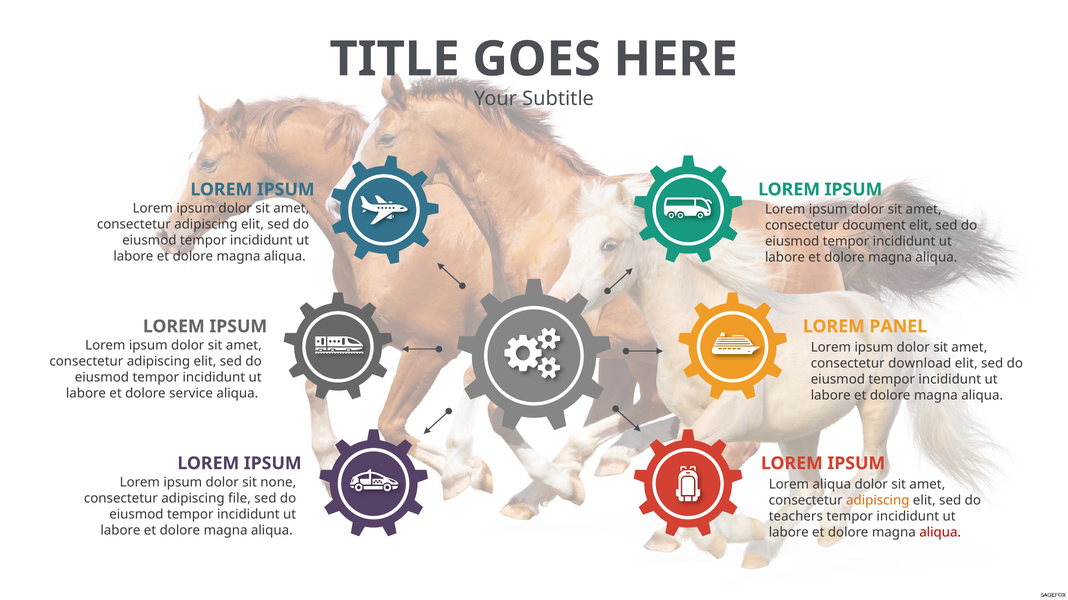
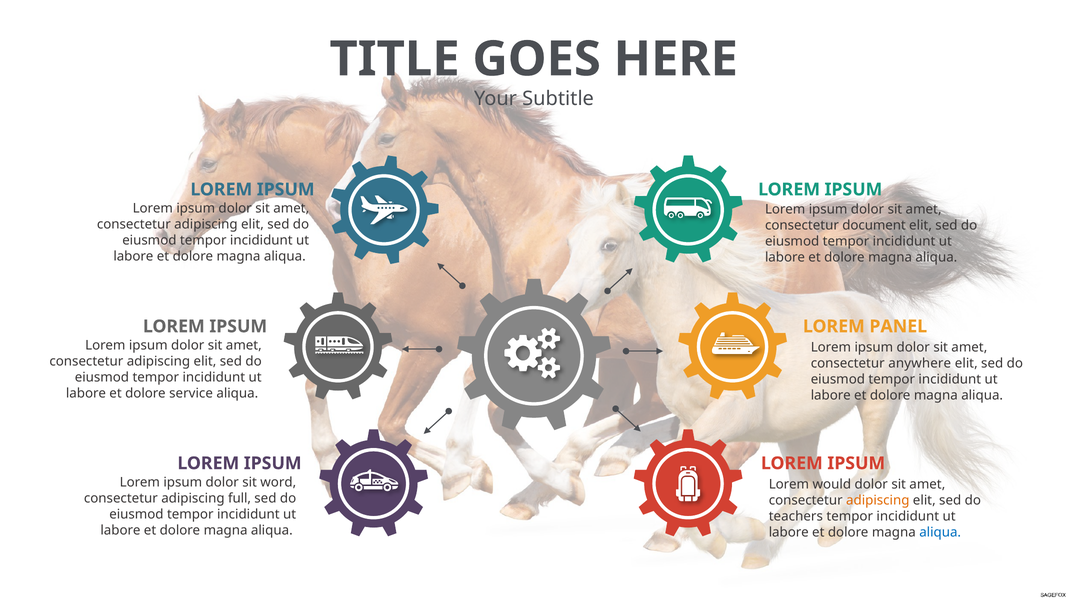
download: download -> anywhere
none: none -> word
Lorem aliqua: aliqua -> would
file: file -> full
aliqua at (940, 533) colour: red -> blue
